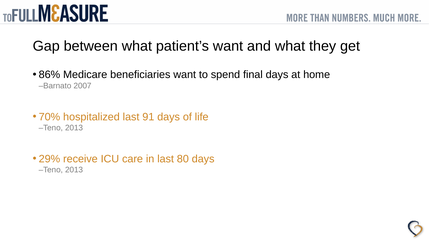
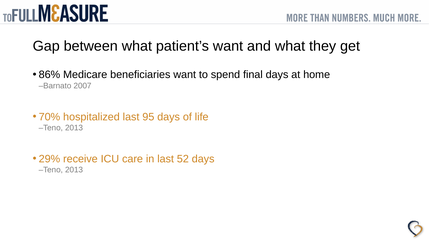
91: 91 -> 95
80: 80 -> 52
